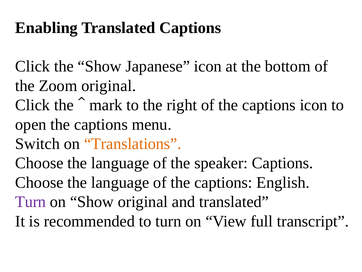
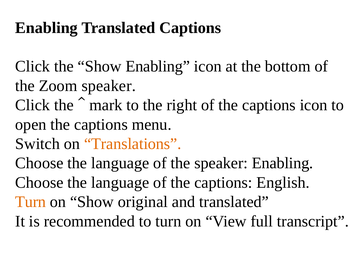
Show Japanese: Japanese -> Enabling
Zoom original: original -> speaker
speaker Captions: Captions -> Enabling
Turn at (31, 201) colour: purple -> orange
